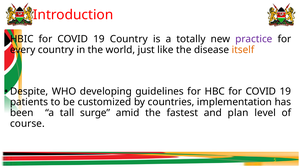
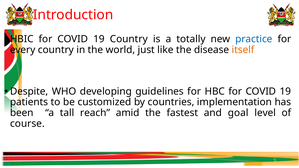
practice colour: purple -> blue
surge: surge -> reach
plan: plan -> goal
